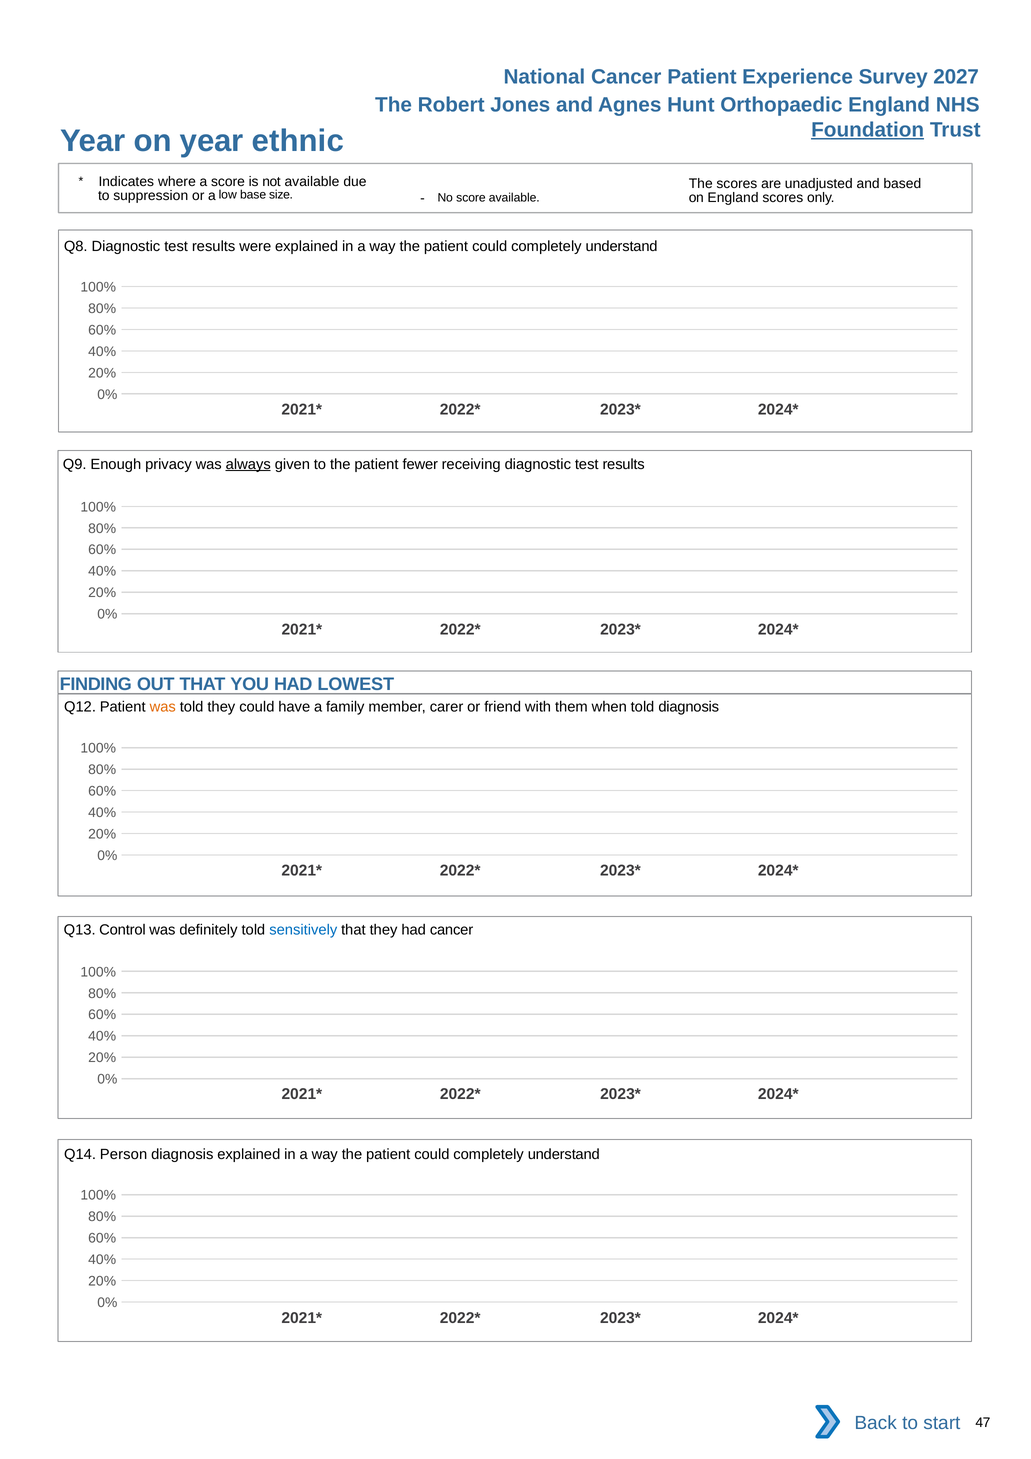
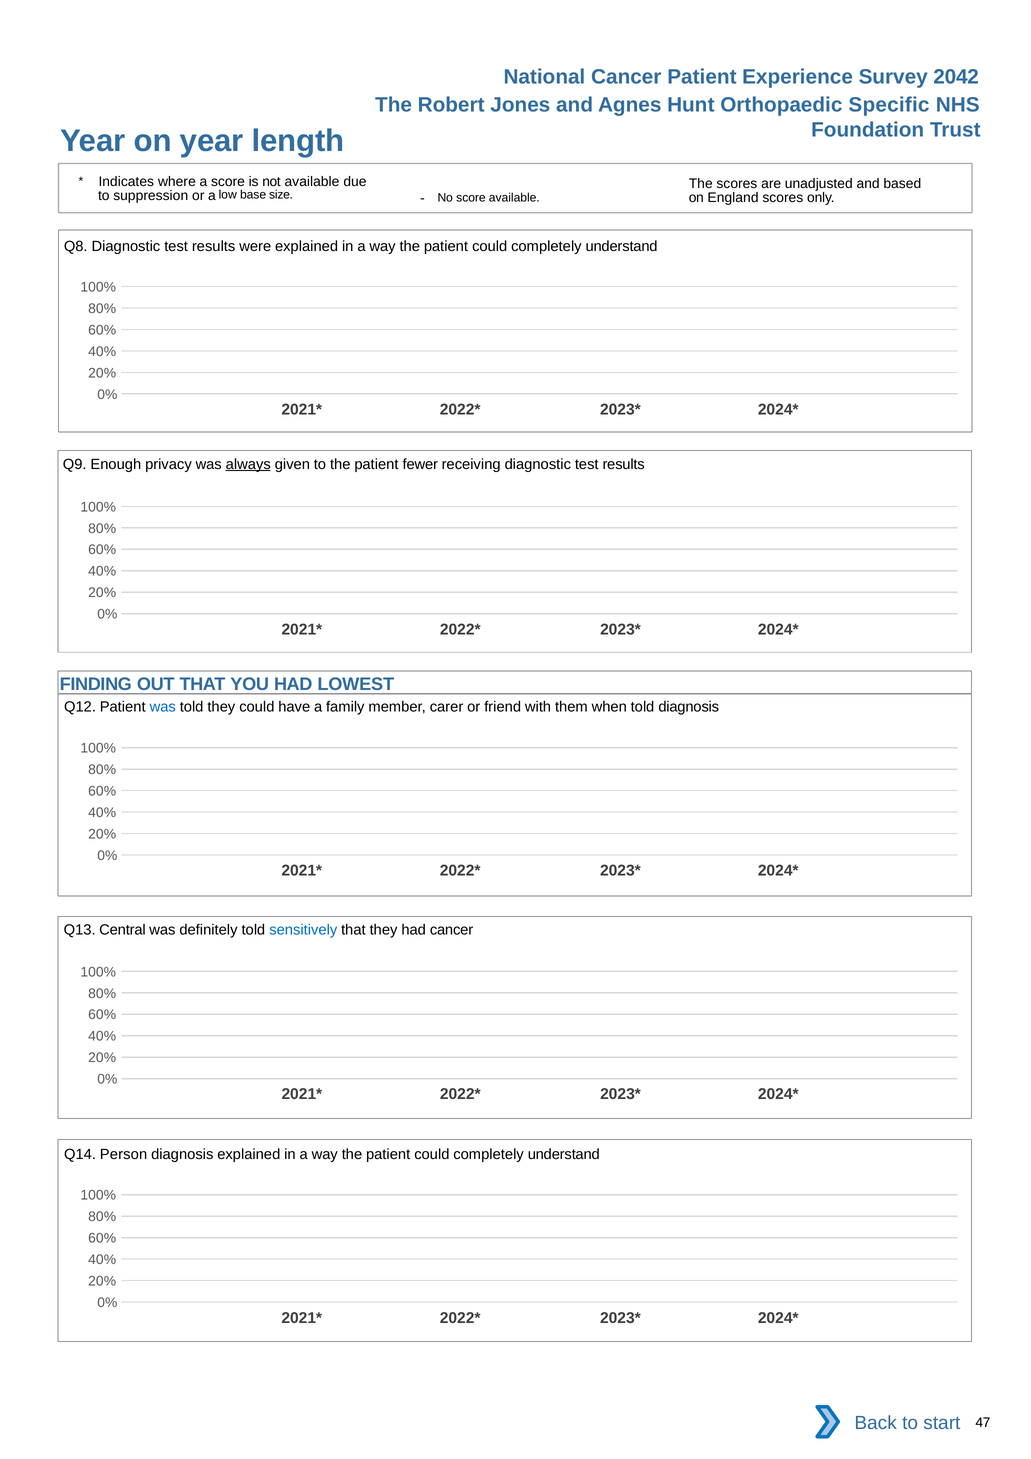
2027: 2027 -> 2042
Orthopaedic England: England -> Specific
Foundation underline: present -> none
ethnic: ethnic -> length
was at (163, 707) colour: orange -> blue
Control: Control -> Central
